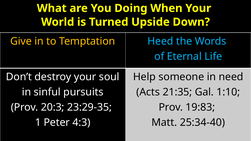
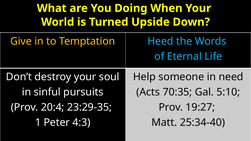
21:35: 21:35 -> 70:35
1:10: 1:10 -> 5:10
20:3: 20:3 -> 20:4
19:83: 19:83 -> 19:27
